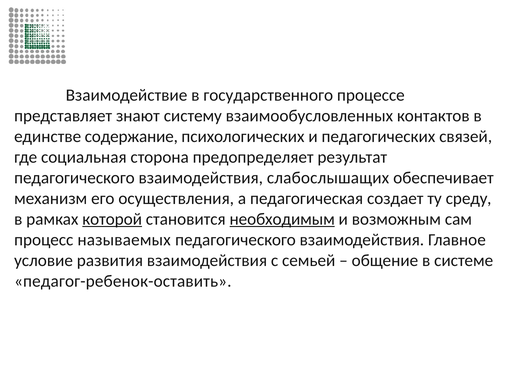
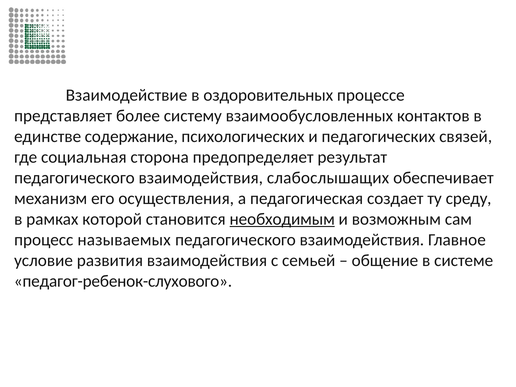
государственного: государственного -> оздоровительных
знают: знают -> более
которой underline: present -> none
педагог-ребенок-оставить: педагог-ребенок-оставить -> педагог-ребенок-слухового
